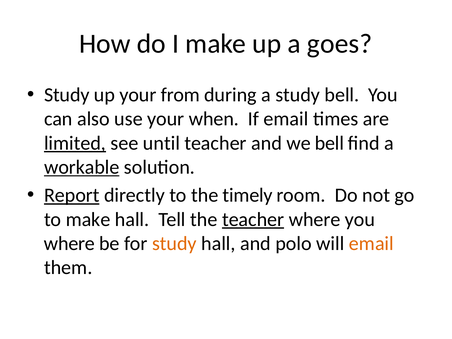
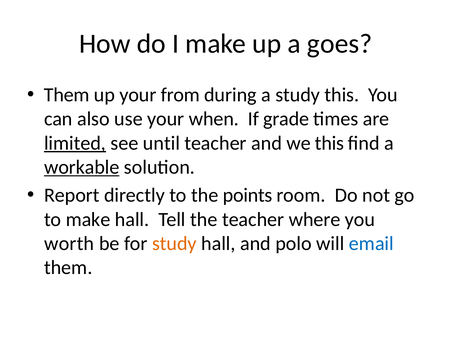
Study at (67, 95): Study -> Them
study bell: bell -> this
If email: email -> grade
we bell: bell -> this
Report underline: present -> none
timely: timely -> points
teacher at (253, 219) underline: present -> none
where at (69, 244): where -> worth
email at (371, 244) colour: orange -> blue
